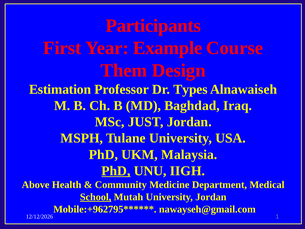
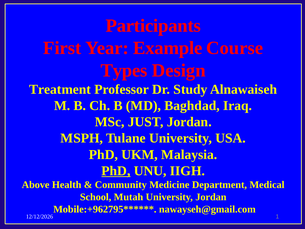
Them: Them -> Types
Estimation: Estimation -> Treatment
Types: Types -> Study
School underline: present -> none
